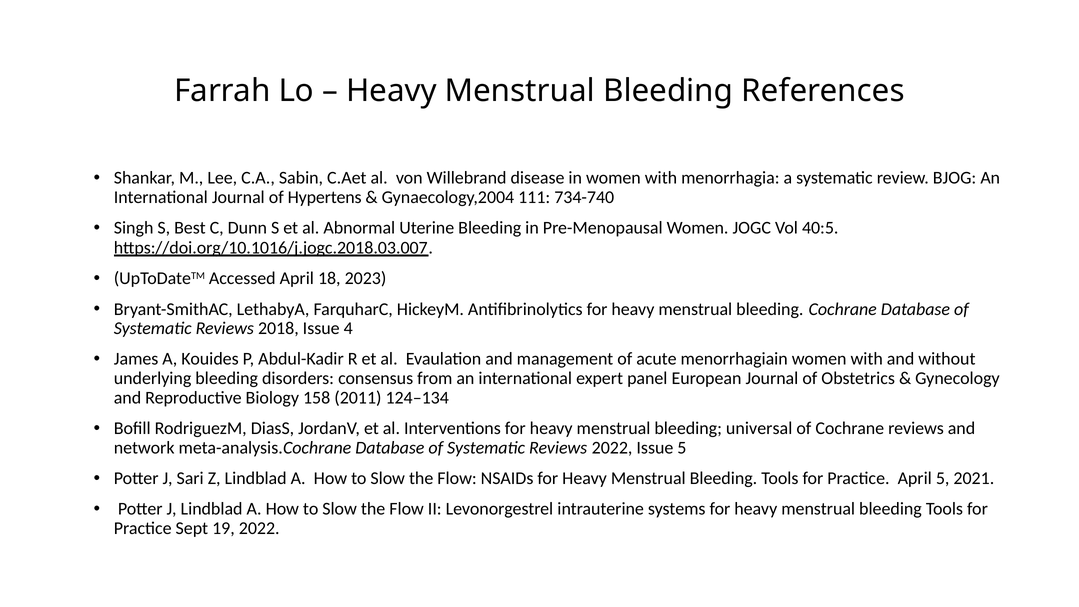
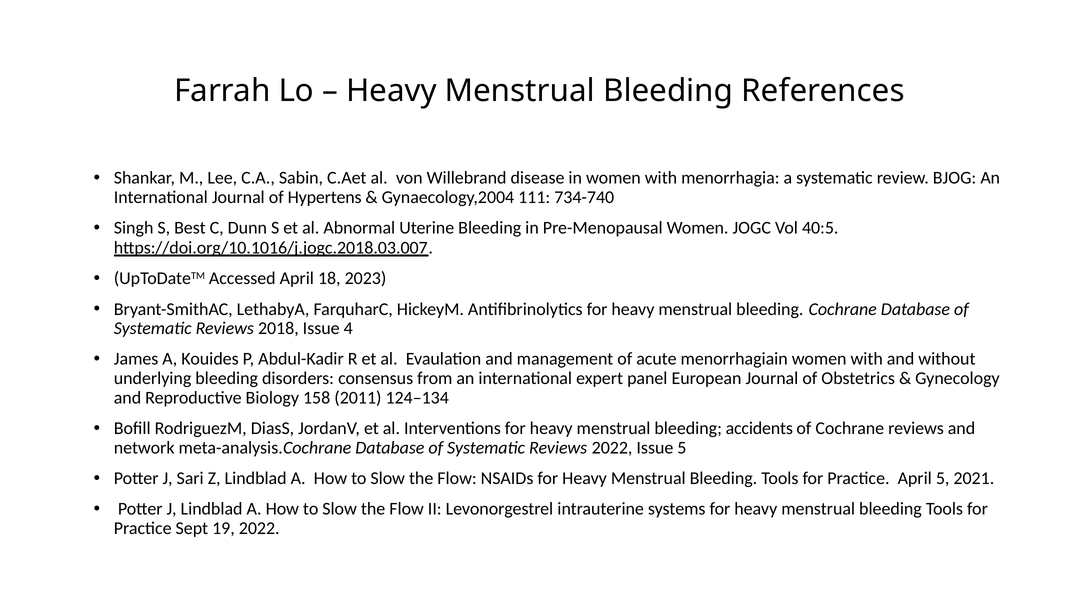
universal: universal -> accidents
